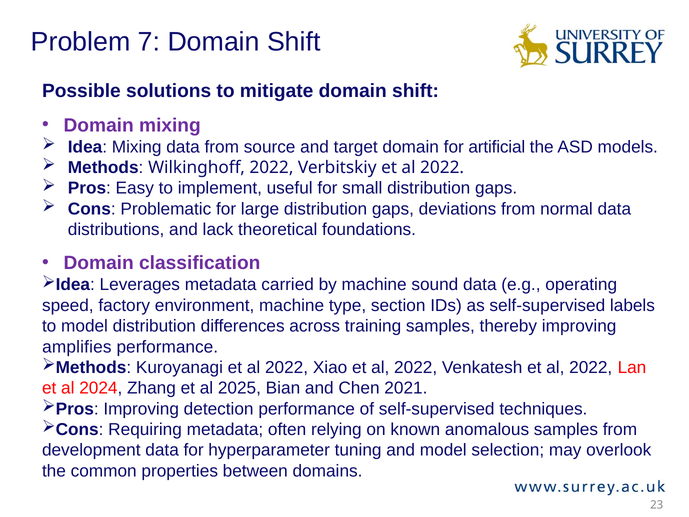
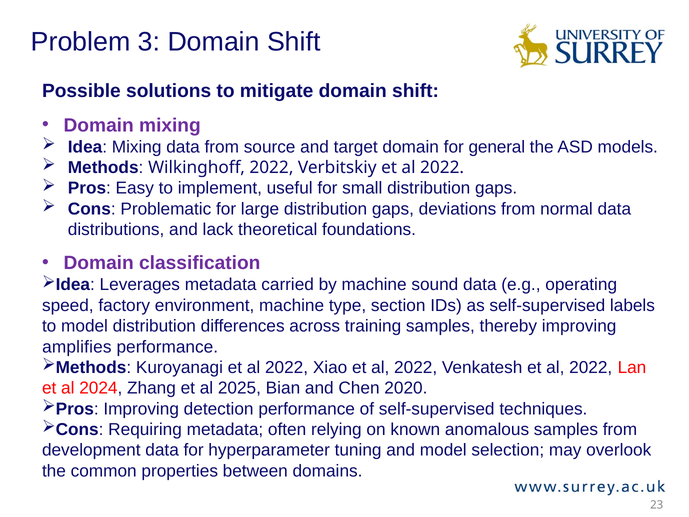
7: 7 -> 3
artificial: artificial -> general
2021: 2021 -> 2020
